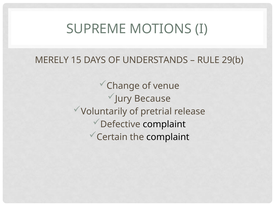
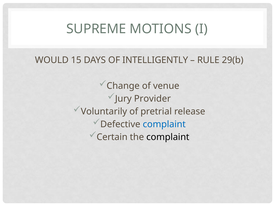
MERELY: MERELY -> WOULD
UNDERSTANDS: UNDERSTANDS -> INTELLIGENTLY
Because: Because -> Provider
complaint at (164, 124) colour: black -> blue
